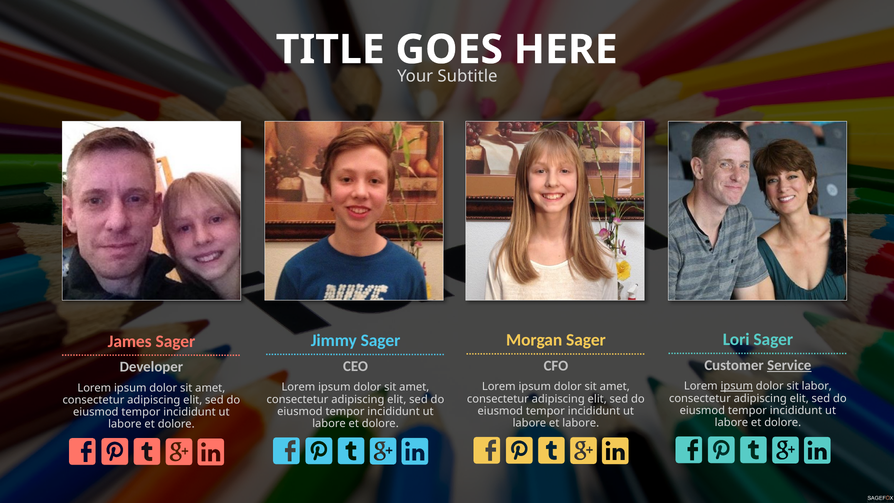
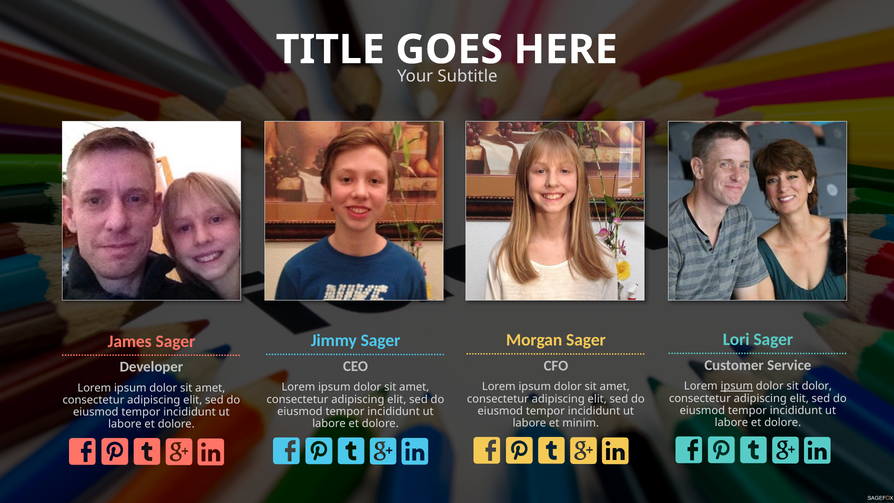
Service underline: present -> none
sit labor: labor -> dolor
et labore: labore -> minim
